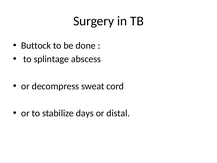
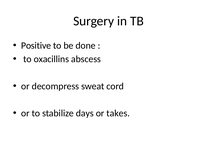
Buttock: Buttock -> Positive
splintage: splintage -> oxacillins
distal: distal -> takes
